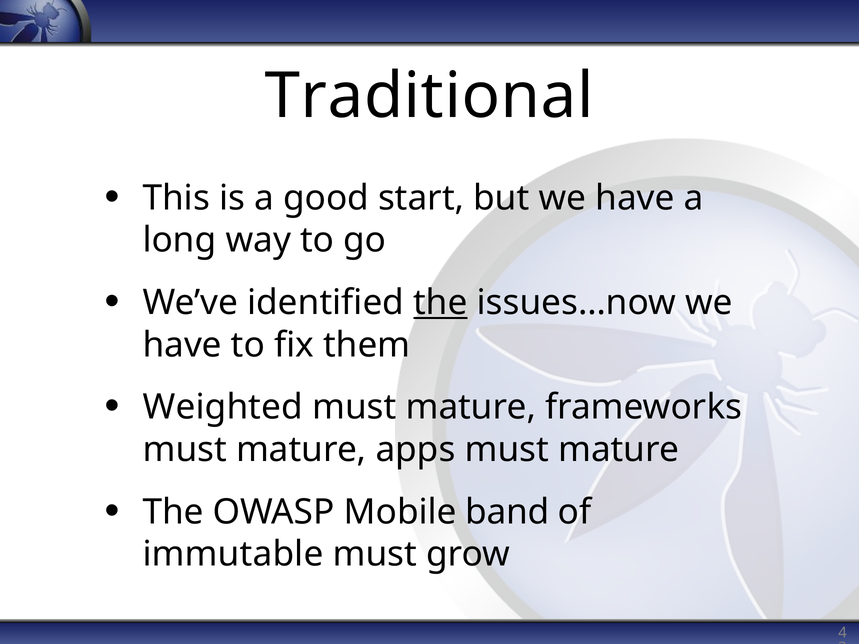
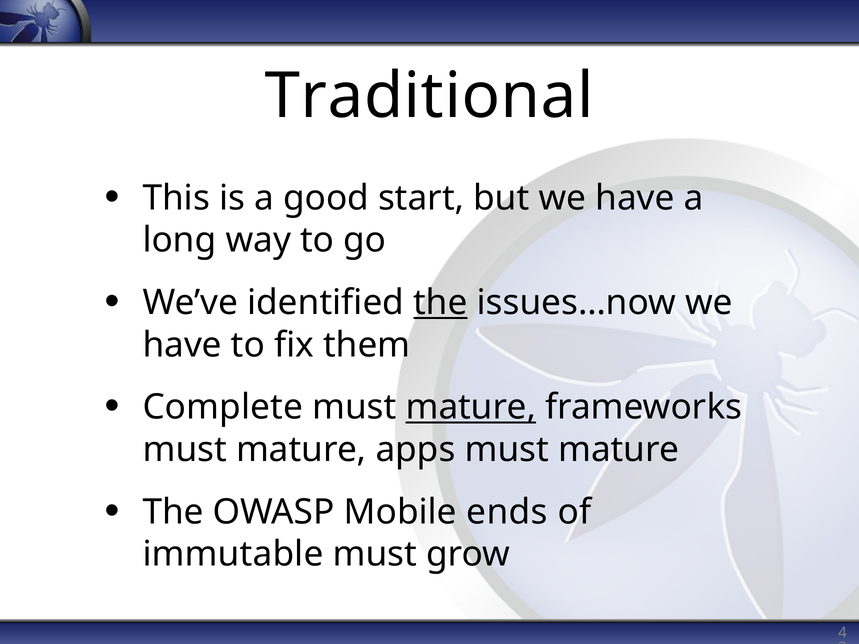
Weighted: Weighted -> Complete
mature at (471, 408) underline: none -> present
band: band -> ends
